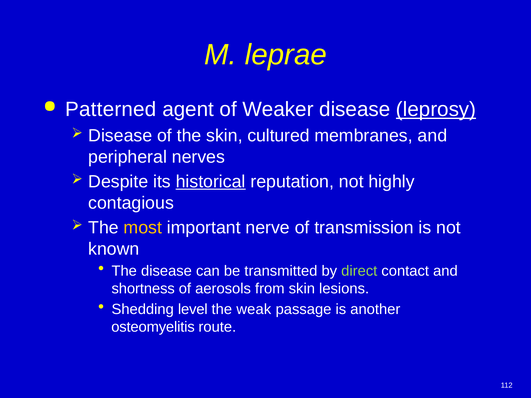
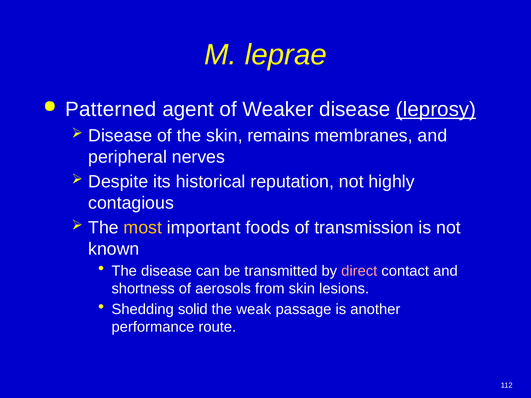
cultured: cultured -> remains
historical underline: present -> none
nerve: nerve -> foods
direct colour: light green -> pink
level: level -> solid
osteomyelitis: osteomyelitis -> performance
